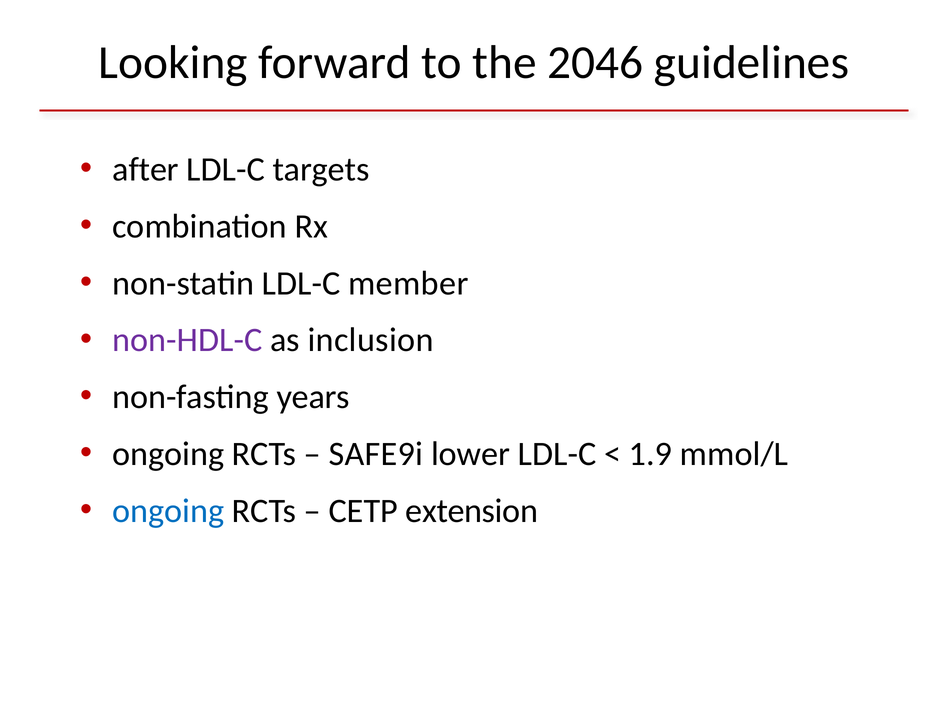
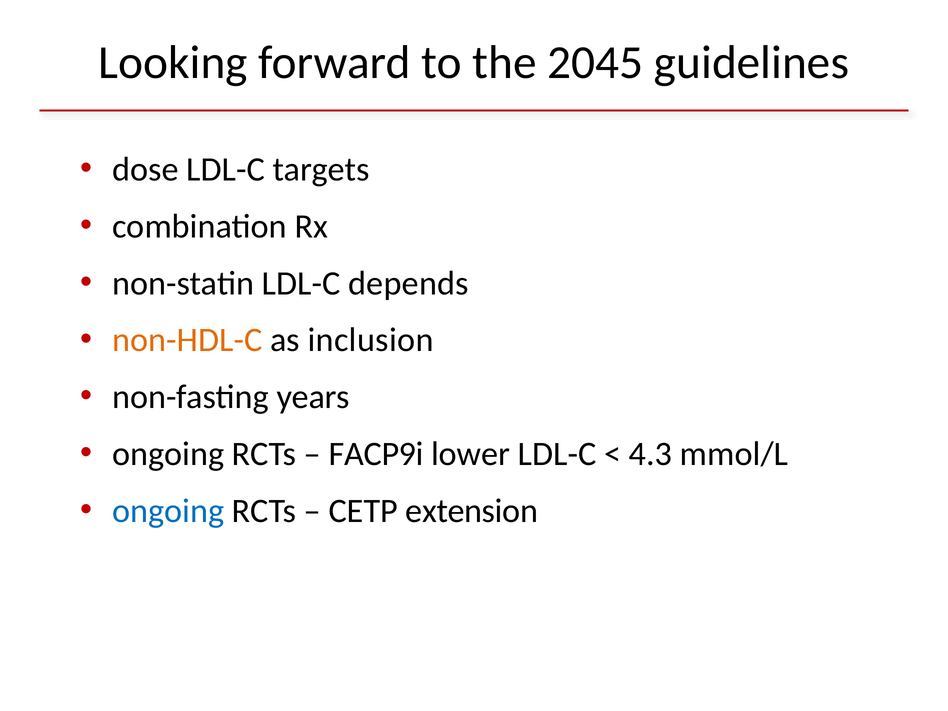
2046: 2046 -> 2045
after: after -> dose
member: member -> depends
non-HDL-C colour: purple -> orange
SAFE9i: SAFE9i -> FACP9i
1.9: 1.9 -> 4.3
